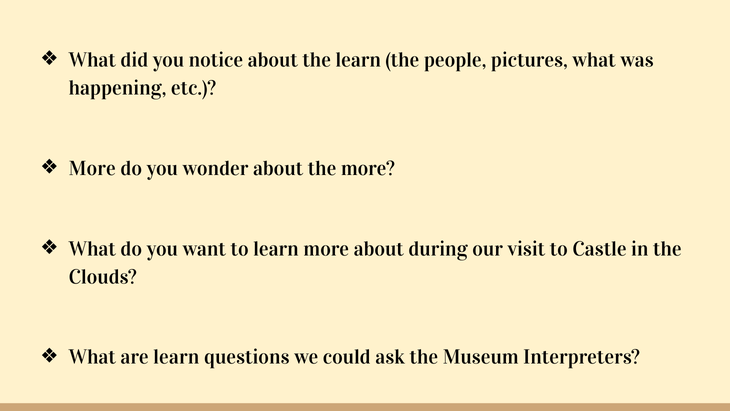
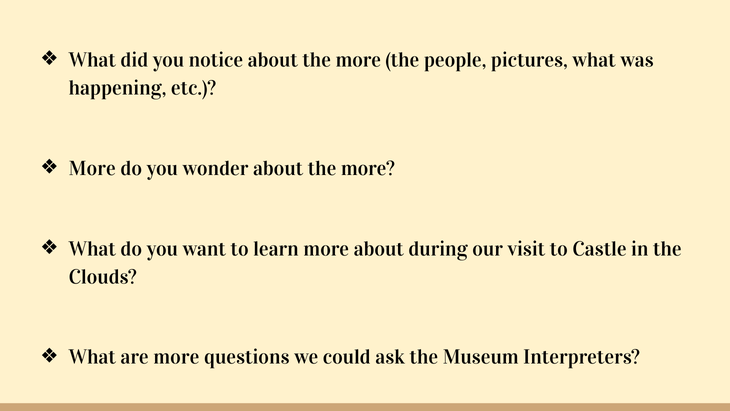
notice about the learn: learn -> more
are learn: learn -> more
